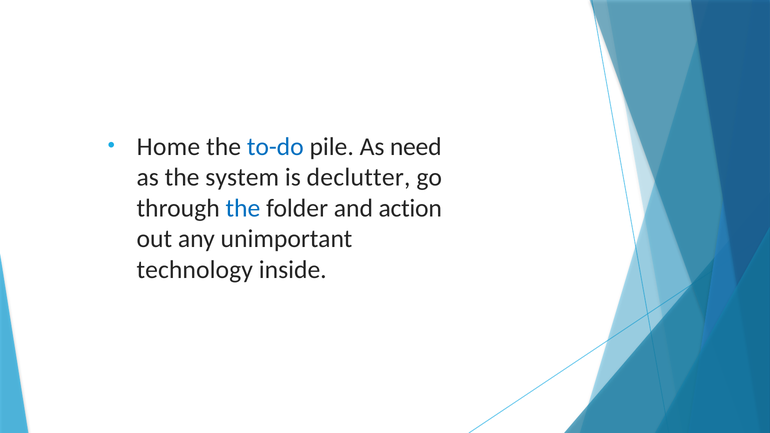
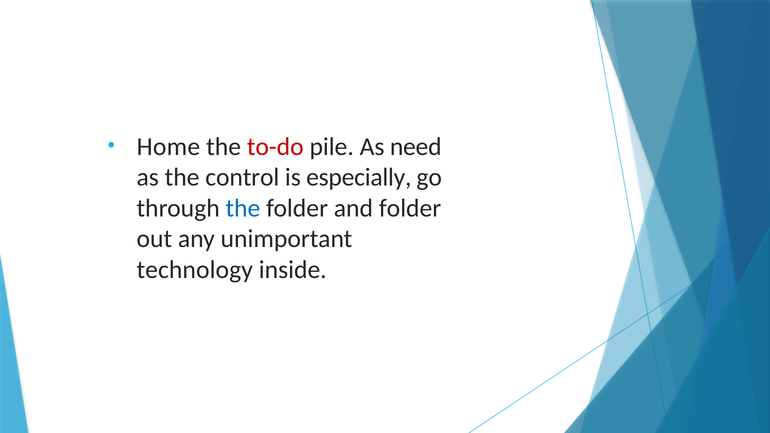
to-do colour: blue -> red
system: system -> control
declutter: declutter -> especially
and action: action -> folder
